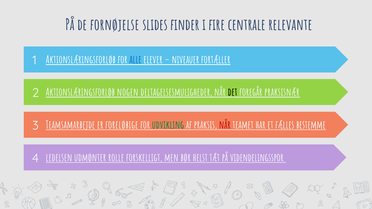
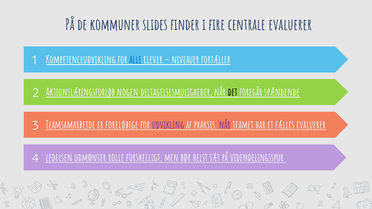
fornøjelse: fornøjelse -> kommuner
centrale relevante: relevante -> evaluerer
Aktionslæringsforløb at (81, 60): Aktionslæringsforløb -> Kompetenceudvikling
praksisnær: praksisnær -> spændende
udvikling colour: green -> purple
når at (225, 125) colour: red -> purple
fælles bestemme: bestemme -> evaluerer
